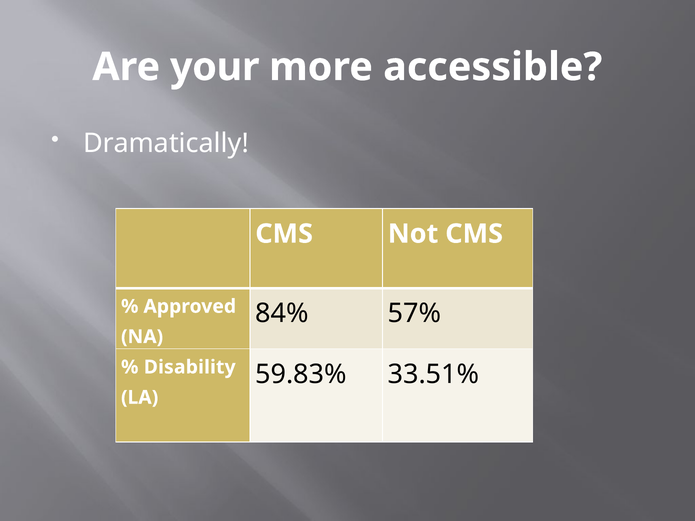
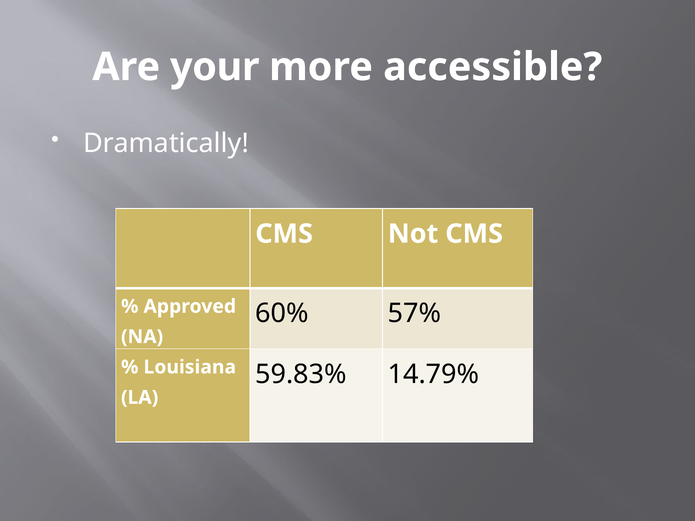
84%: 84% -> 60%
Disability: Disability -> Louisiana
33.51%: 33.51% -> 14.79%
